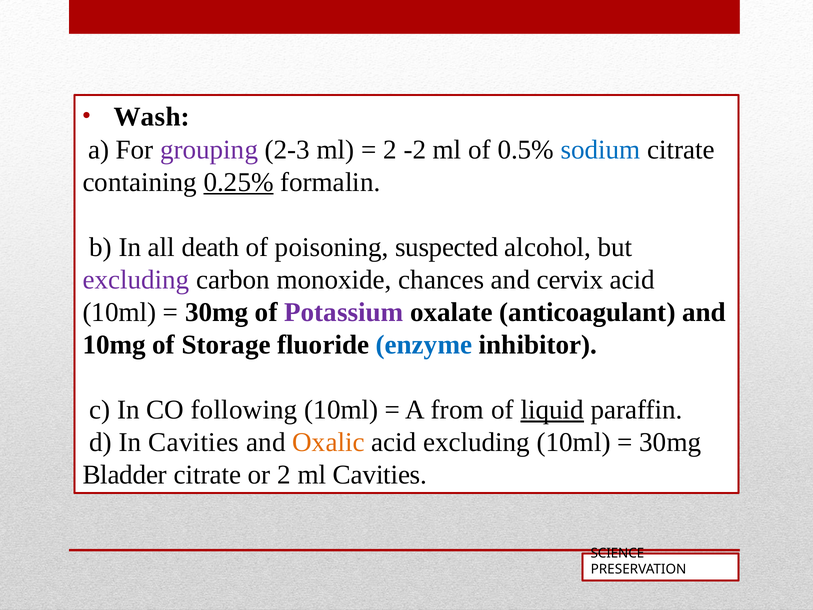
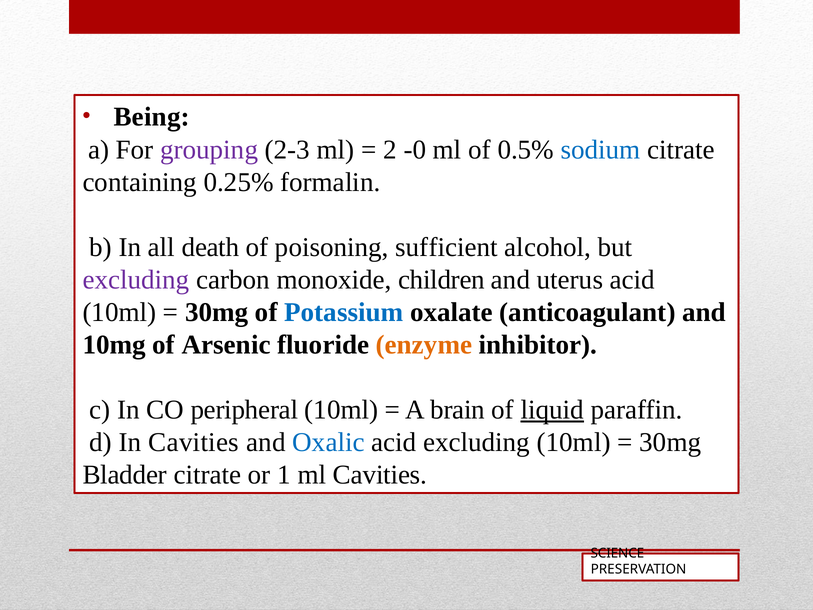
Wash: Wash -> Being
-2: -2 -> -0
0.25% underline: present -> none
suspected: suspected -> sufficient
chances: chances -> children
cervix: cervix -> uterus
Potassium colour: purple -> blue
Storage: Storage -> Arsenic
enzyme colour: blue -> orange
following: following -> peripheral
from: from -> brain
Oxalic colour: orange -> blue
or 2: 2 -> 1
